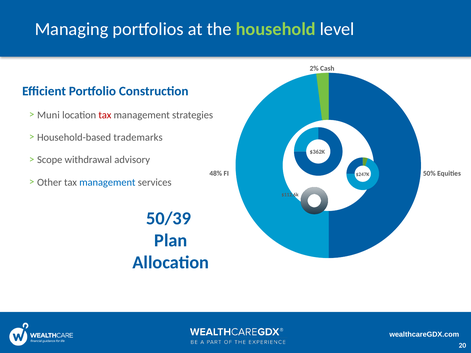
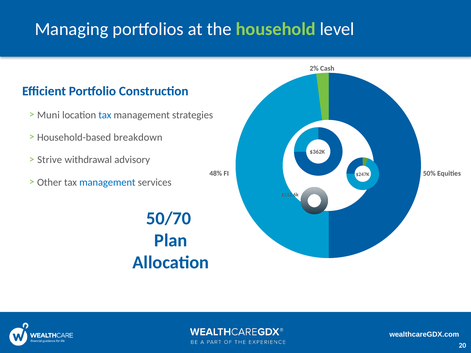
tax at (105, 115) colour: red -> blue
trademarks: trademarks -> breakdown
Scope: Scope -> Strive
50/39: 50/39 -> 50/70
